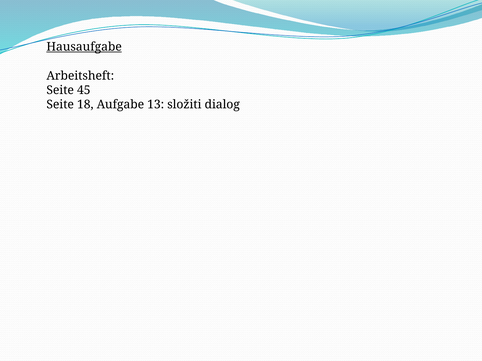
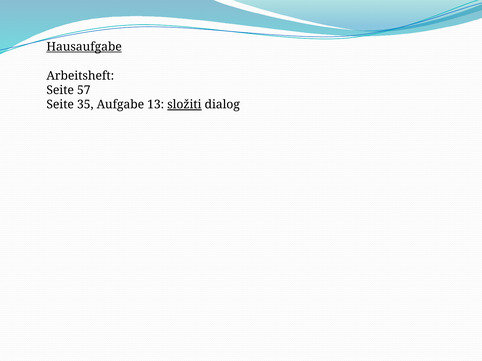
45: 45 -> 57
18: 18 -> 35
složiti underline: none -> present
